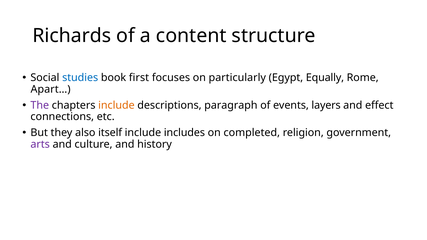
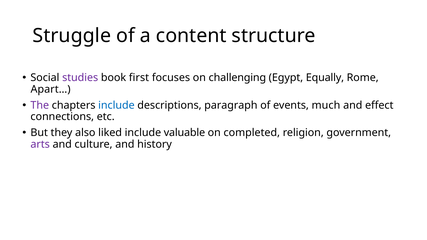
Richards: Richards -> Struggle
studies colour: blue -> purple
particularly: particularly -> challenging
include at (116, 105) colour: orange -> blue
layers: layers -> much
itself: itself -> liked
includes: includes -> valuable
